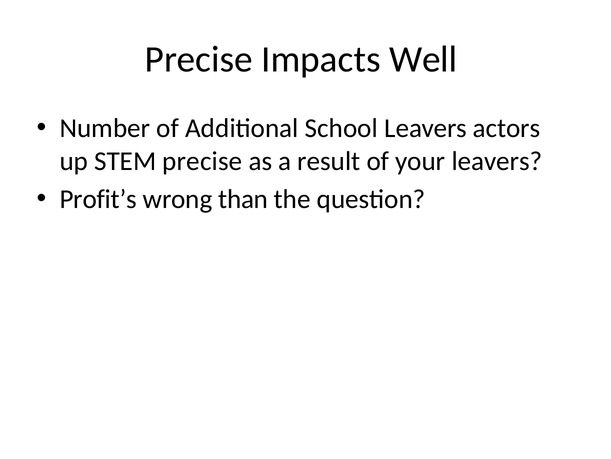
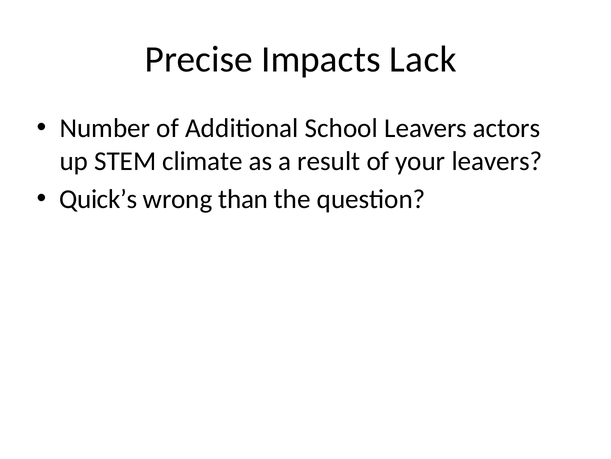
Well: Well -> Lack
STEM precise: precise -> climate
Profit’s: Profit’s -> Quick’s
